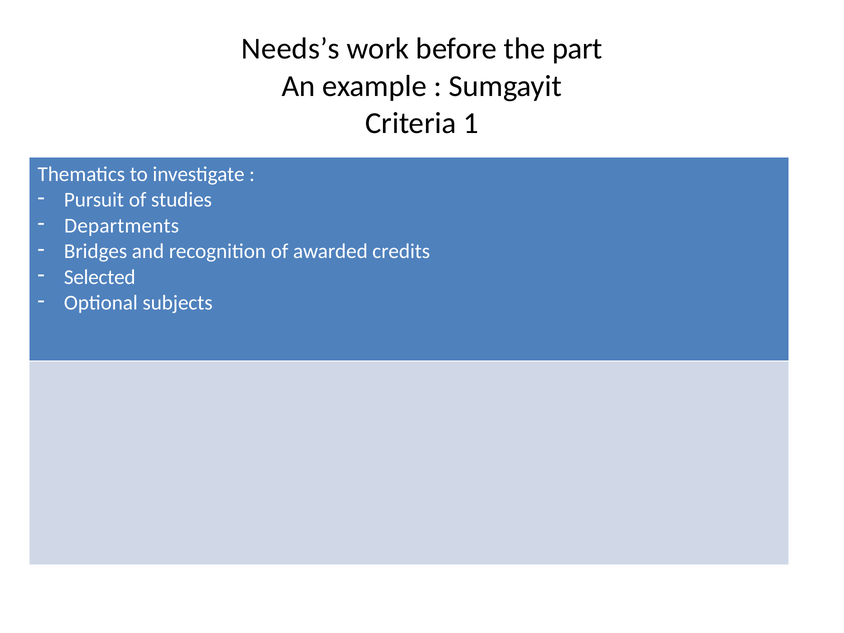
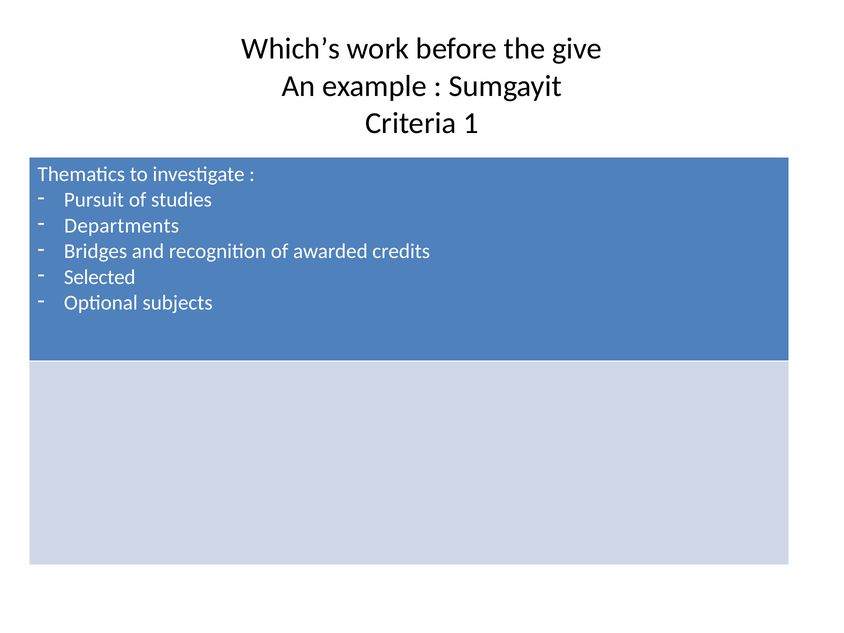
Needs’s: Needs’s -> Which’s
part: part -> give
